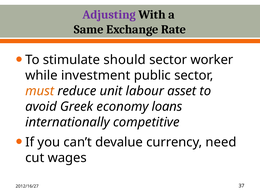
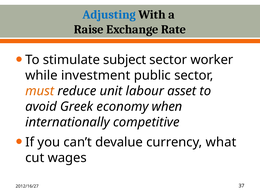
Adjusting colour: purple -> blue
Same: Same -> Raise
should: should -> subject
loans: loans -> when
need: need -> what
